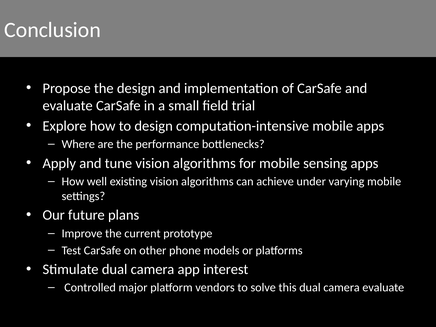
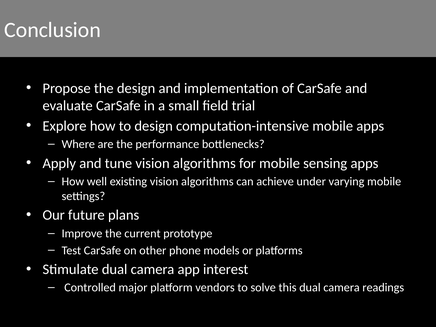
camera evaluate: evaluate -> readings
